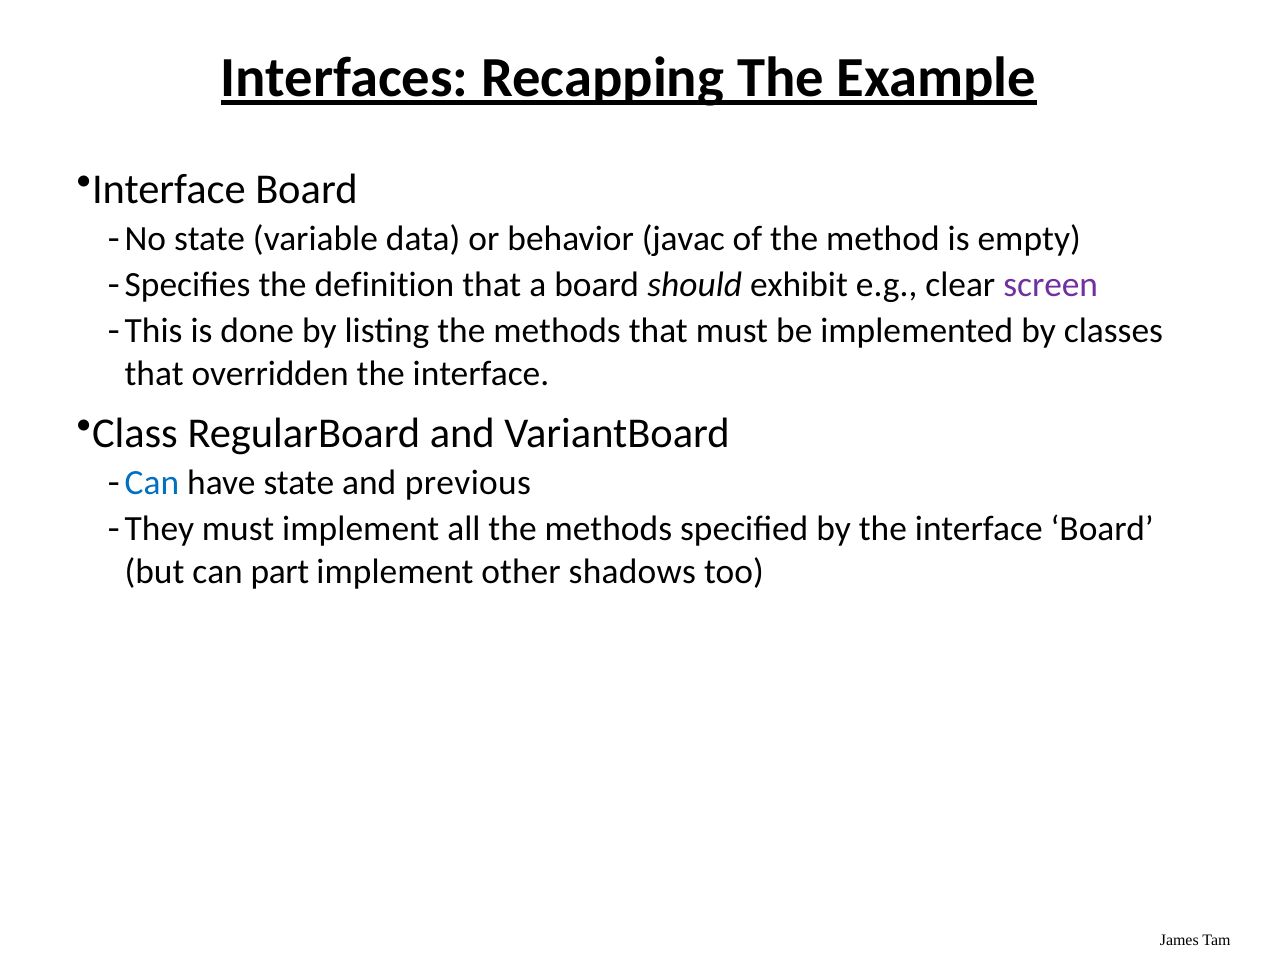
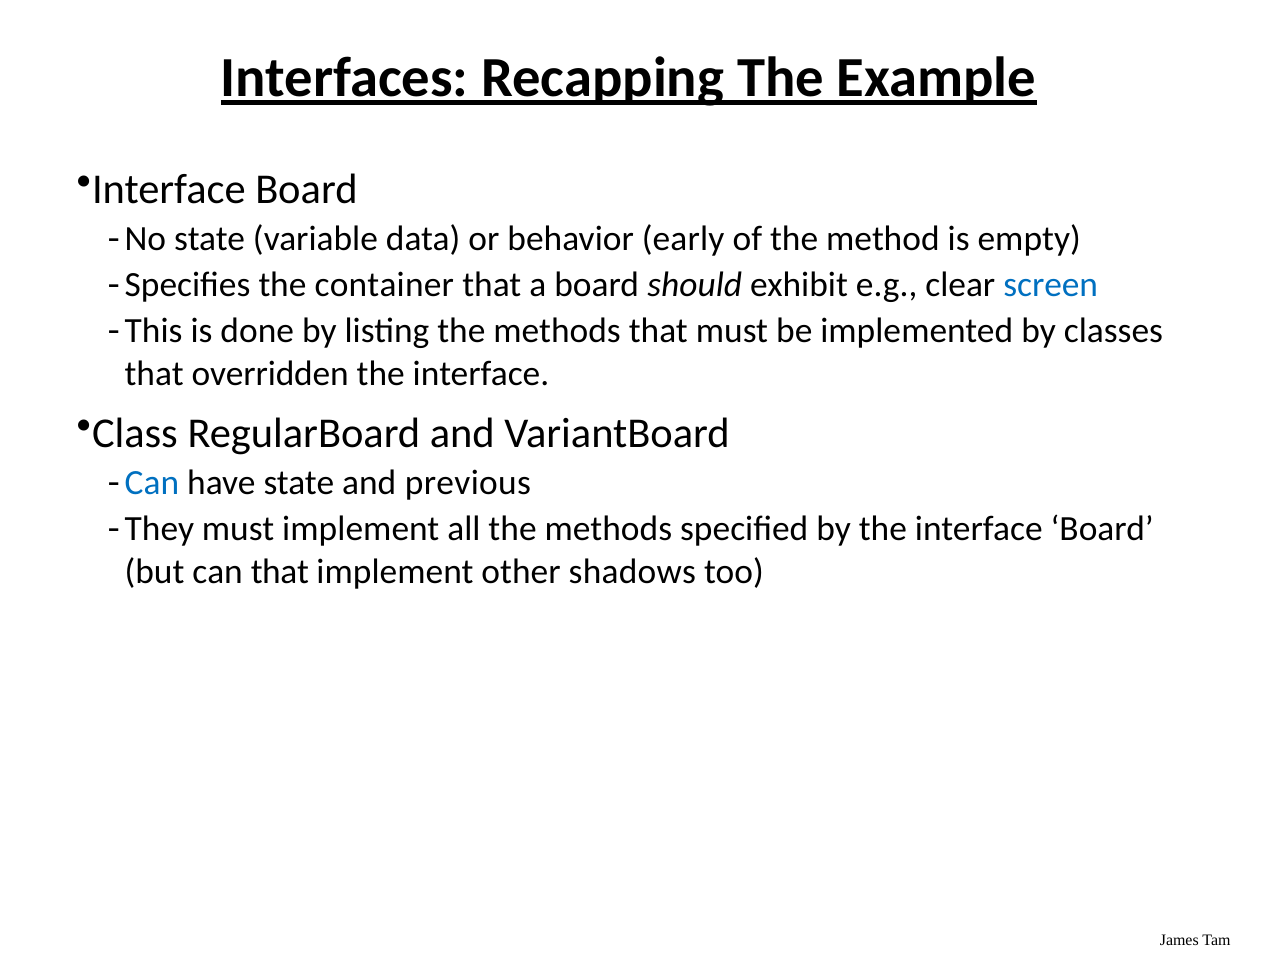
javac: javac -> early
definition: definition -> container
screen colour: purple -> blue
can part: part -> that
